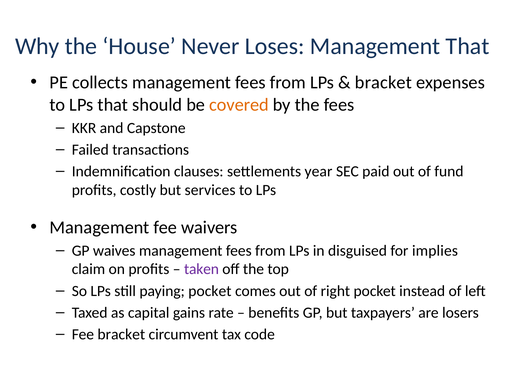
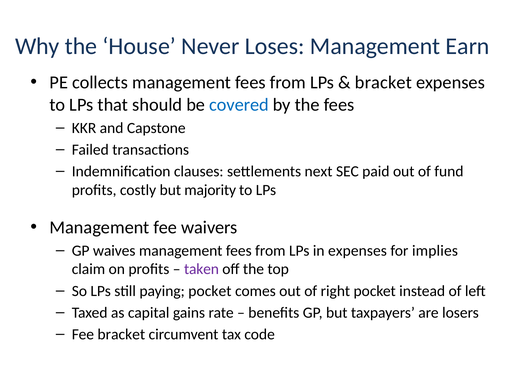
Management That: That -> Earn
covered colour: orange -> blue
year: year -> next
services: services -> majority
in disguised: disguised -> expenses
